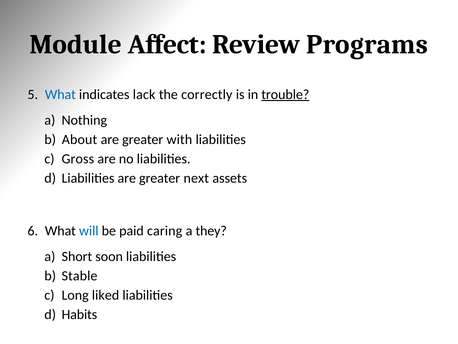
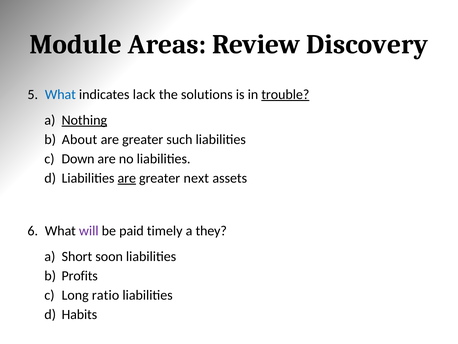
Affect: Affect -> Areas
Programs: Programs -> Discovery
correctly: correctly -> solutions
Nothing underline: none -> present
with: with -> such
Gross: Gross -> Down
are at (127, 178) underline: none -> present
will colour: blue -> purple
caring: caring -> timely
Stable: Stable -> Profits
liked: liked -> ratio
